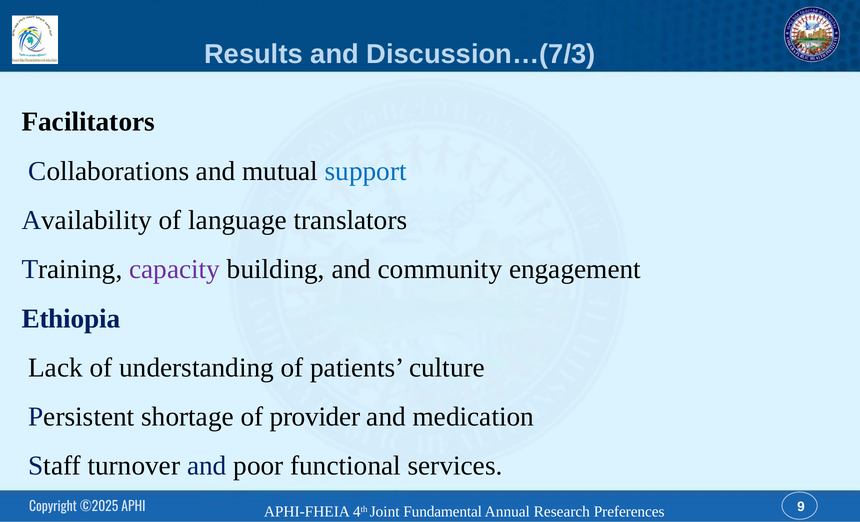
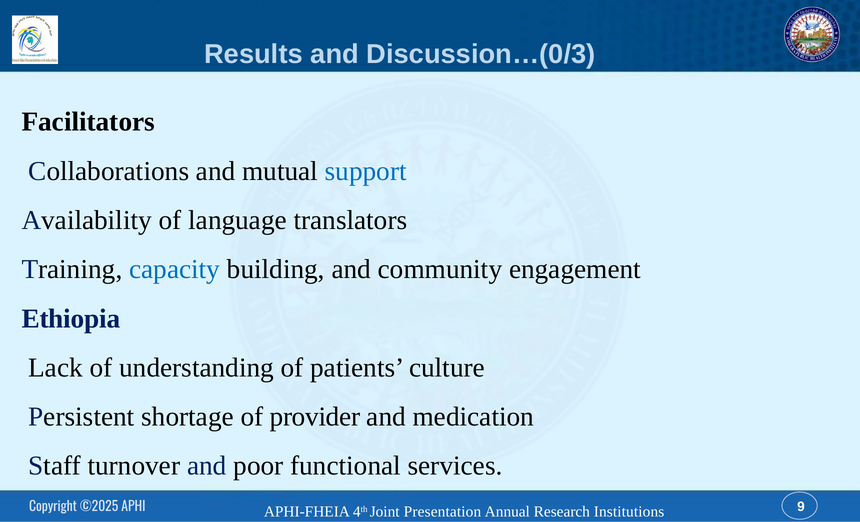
Discussion…(7/3: Discussion…(7/3 -> Discussion…(0/3
capacity colour: purple -> blue
Fundamental: Fundamental -> Presentation
Preferences: Preferences -> Institutions
